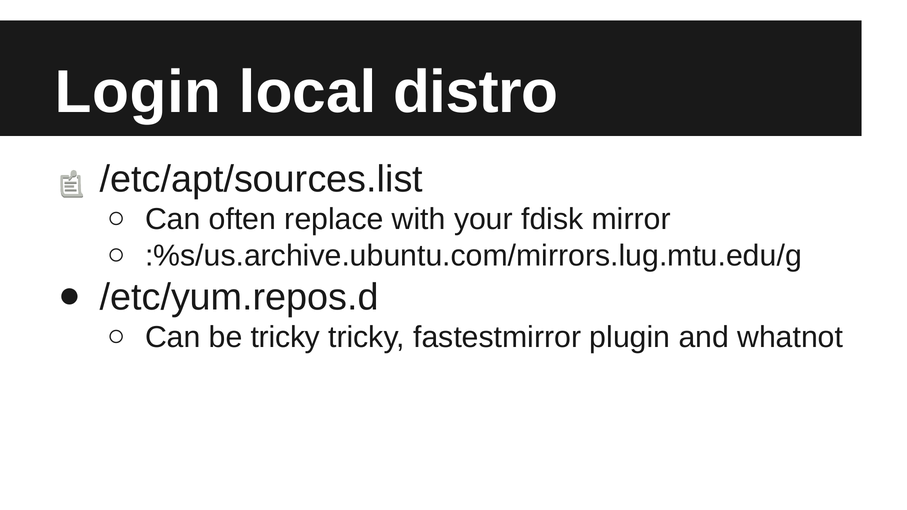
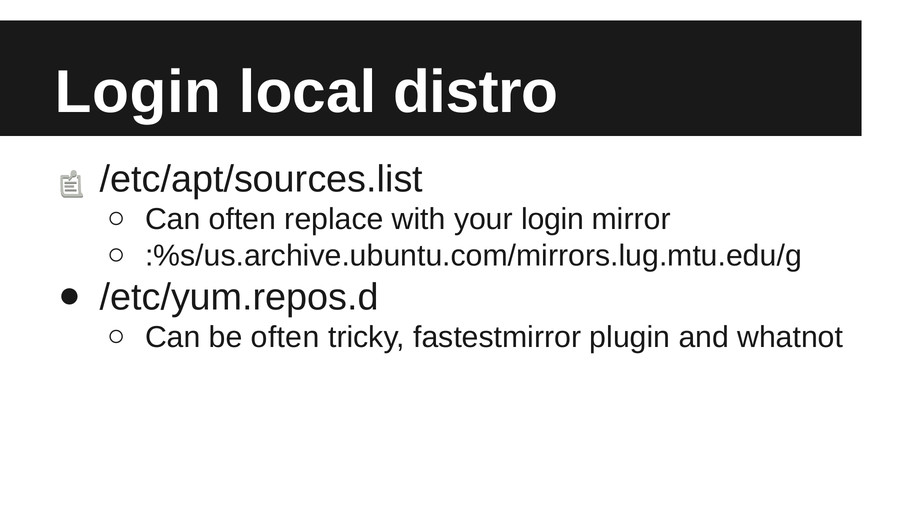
your fdisk: fdisk -> login
be tricky: tricky -> often
